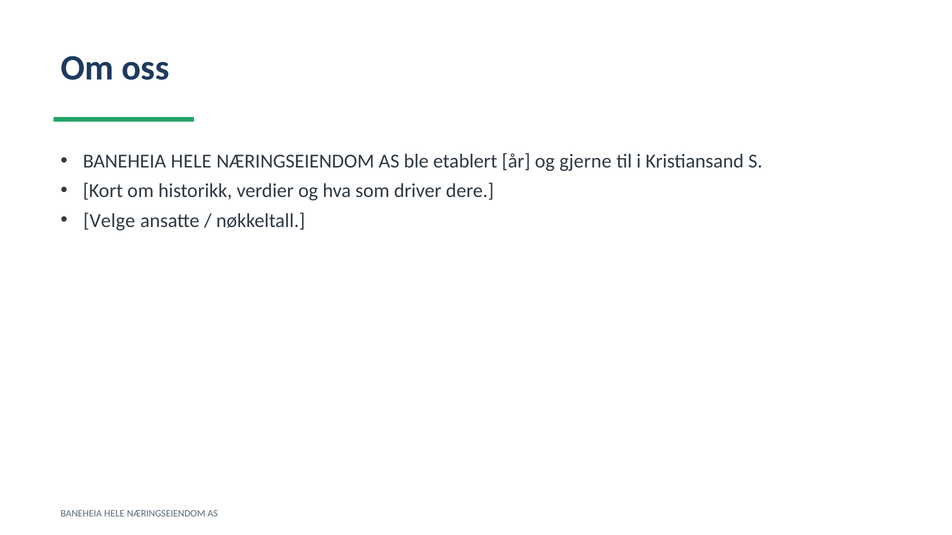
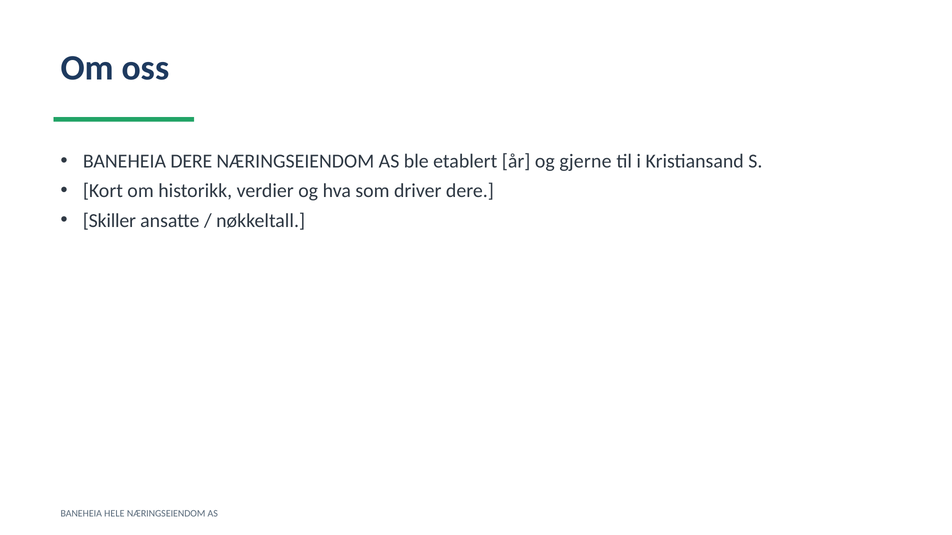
HELE at (191, 161): HELE -> DERE
Velge: Velge -> Skiller
